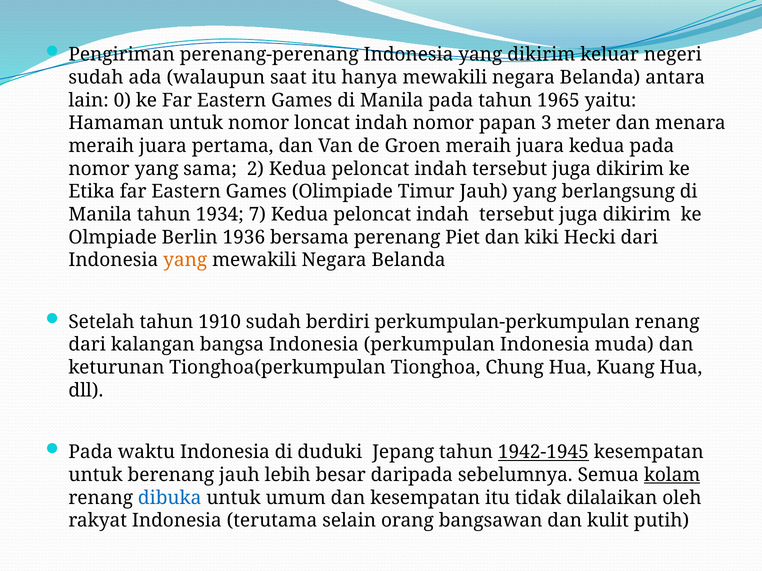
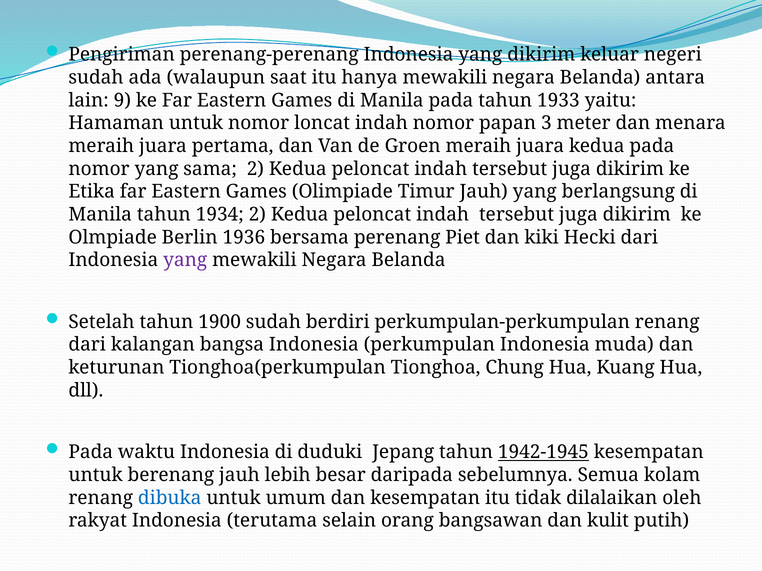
0: 0 -> 9
1965: 1965 -> 1933
1934 7: 7 -> 2
yang at (185, 260) colour: orange -> purple
1910: 1910 -> 1900
kolam underline: present -> none
